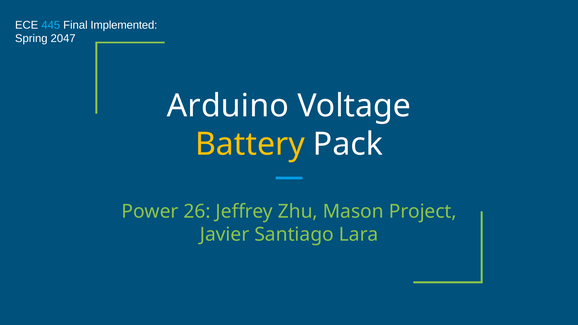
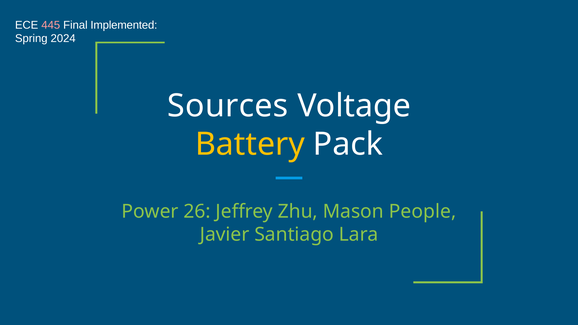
445 colour: light blue -> pink
2047: 2047 -> 2024
Arduino: Arduino -> Sources
Project: Project -> People
